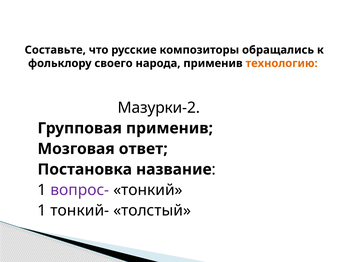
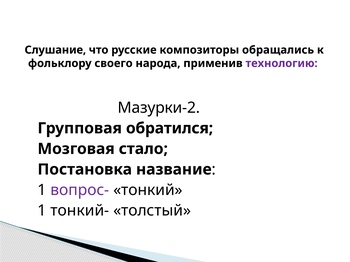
Составьте: Составьте -> Слушание
технологию colour: orange -> purple
Групповая применив: применив -> обратился
ответ: ответ -> стало
